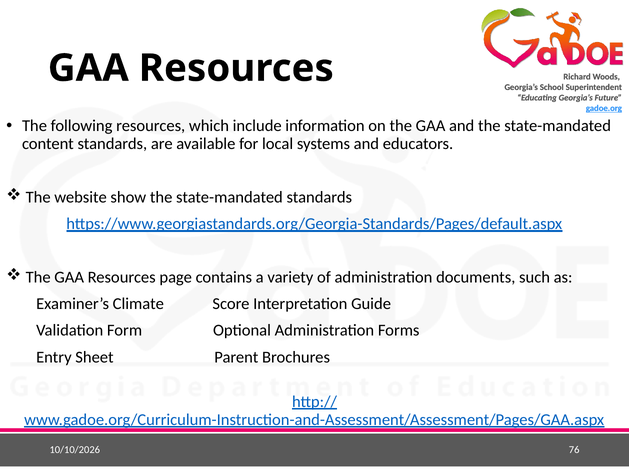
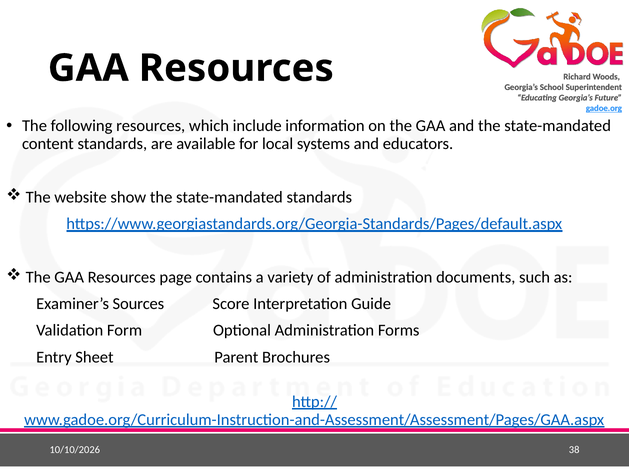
Climate: Climate -> Sources
76: 76 -> 38
